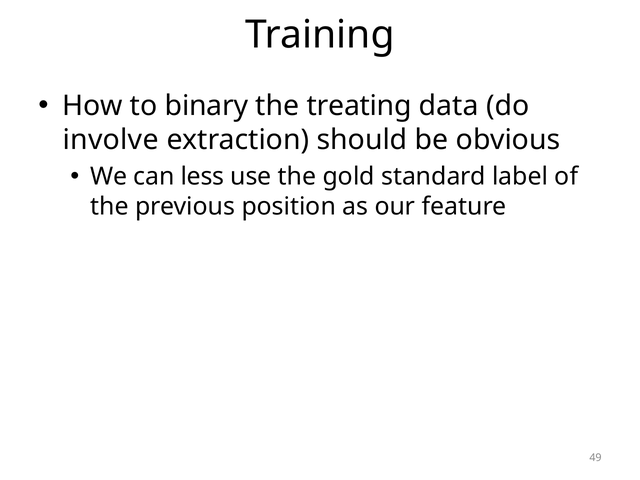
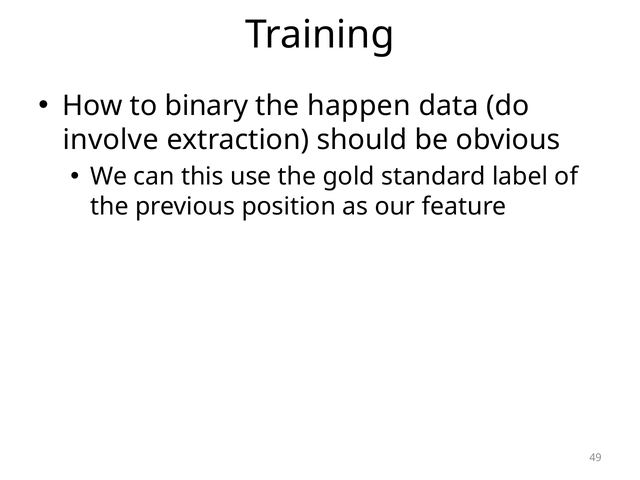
treating: treating -> happen
less: less -> this
